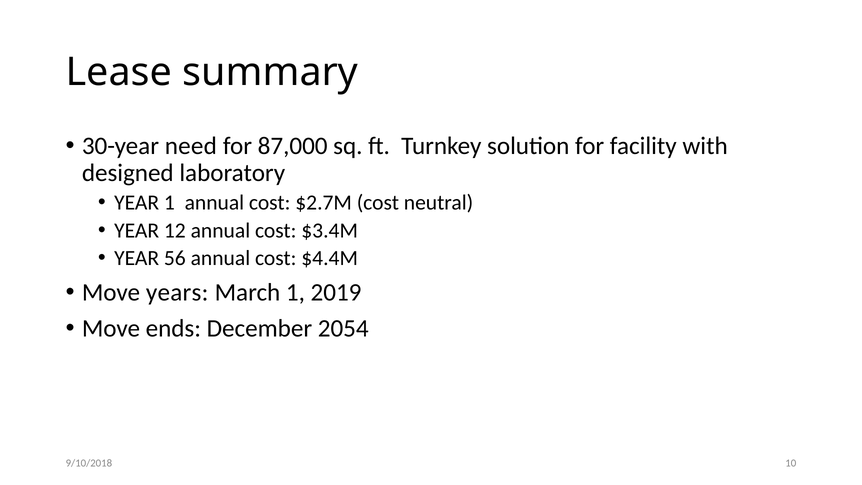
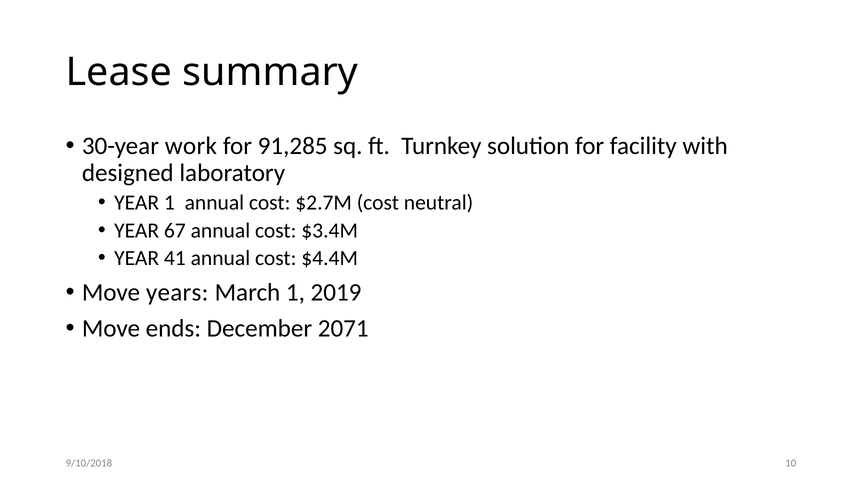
need: need -> work
87,000: 87,000 -> 91,285
12: 12 -> 67
56: 56 -> 41
2054: 2054 -> 2071
